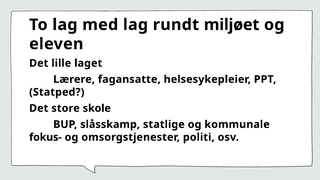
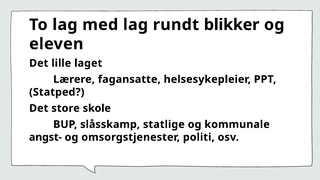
miljøet: miljøet -> blikker
fokus-: fokus- -> angst-
